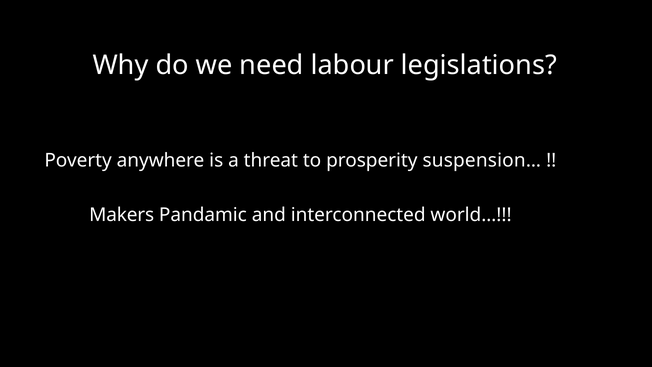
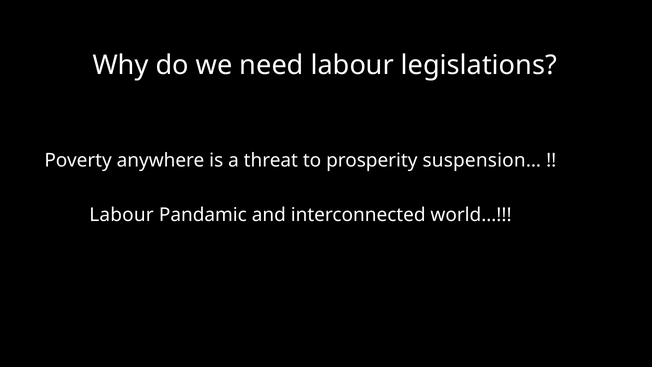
Makers at (122, 215): Makers -> Labour
